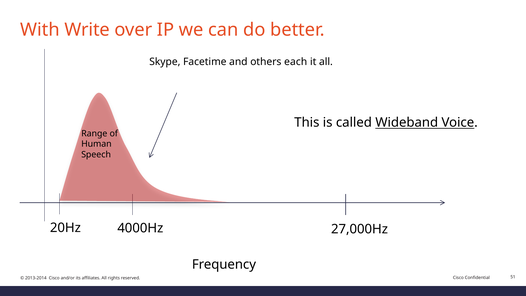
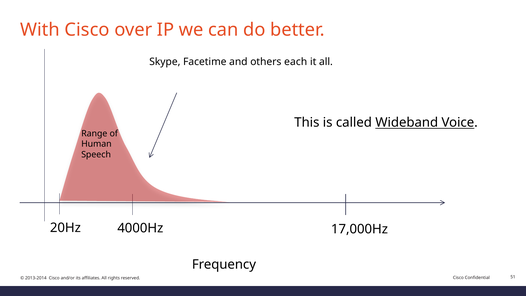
With Write: Write -> Cisco
27,000Hz: 27,000Hz -> 17,000Hz
